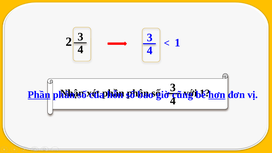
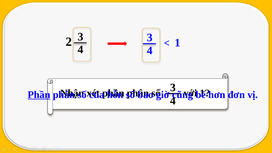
hơn underline: present -> none
